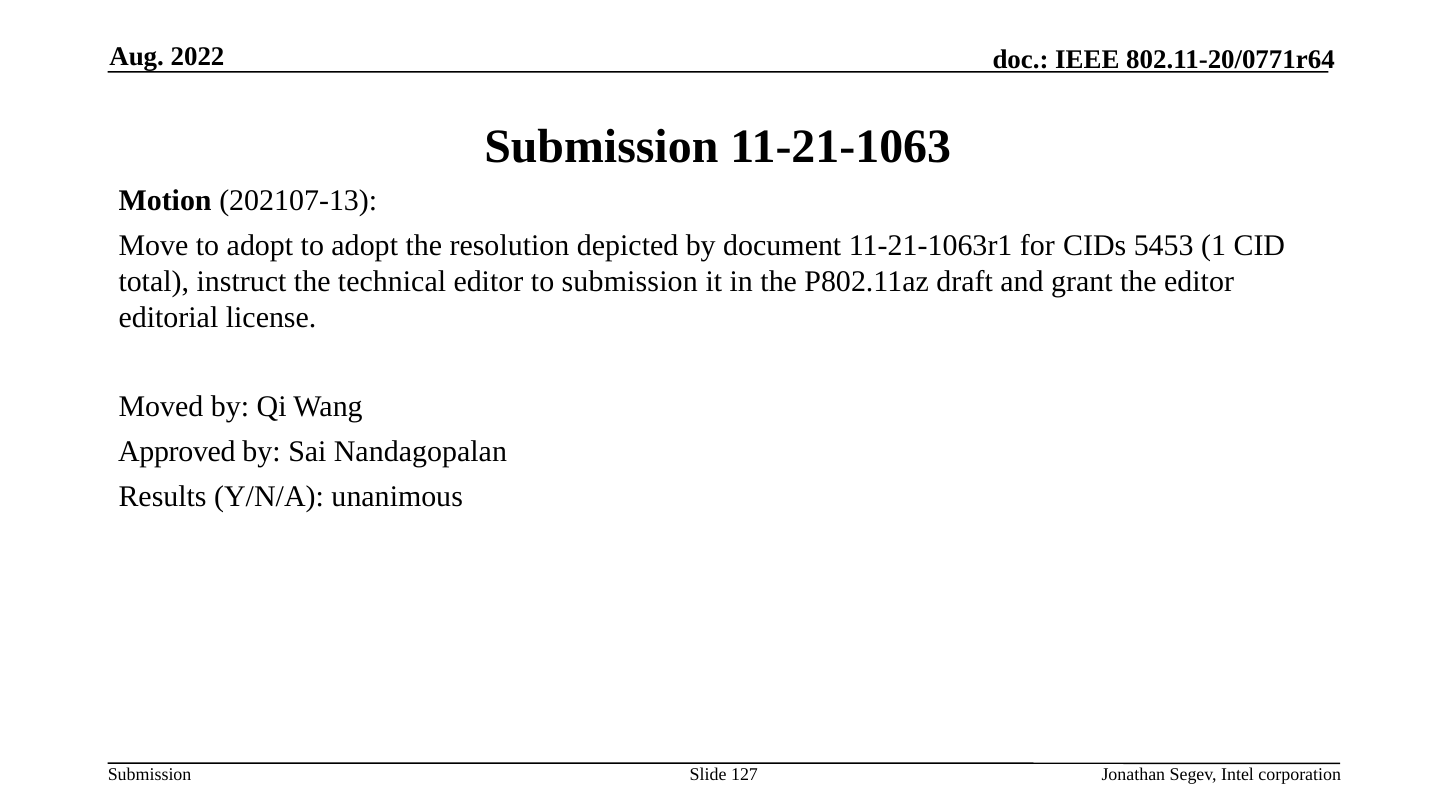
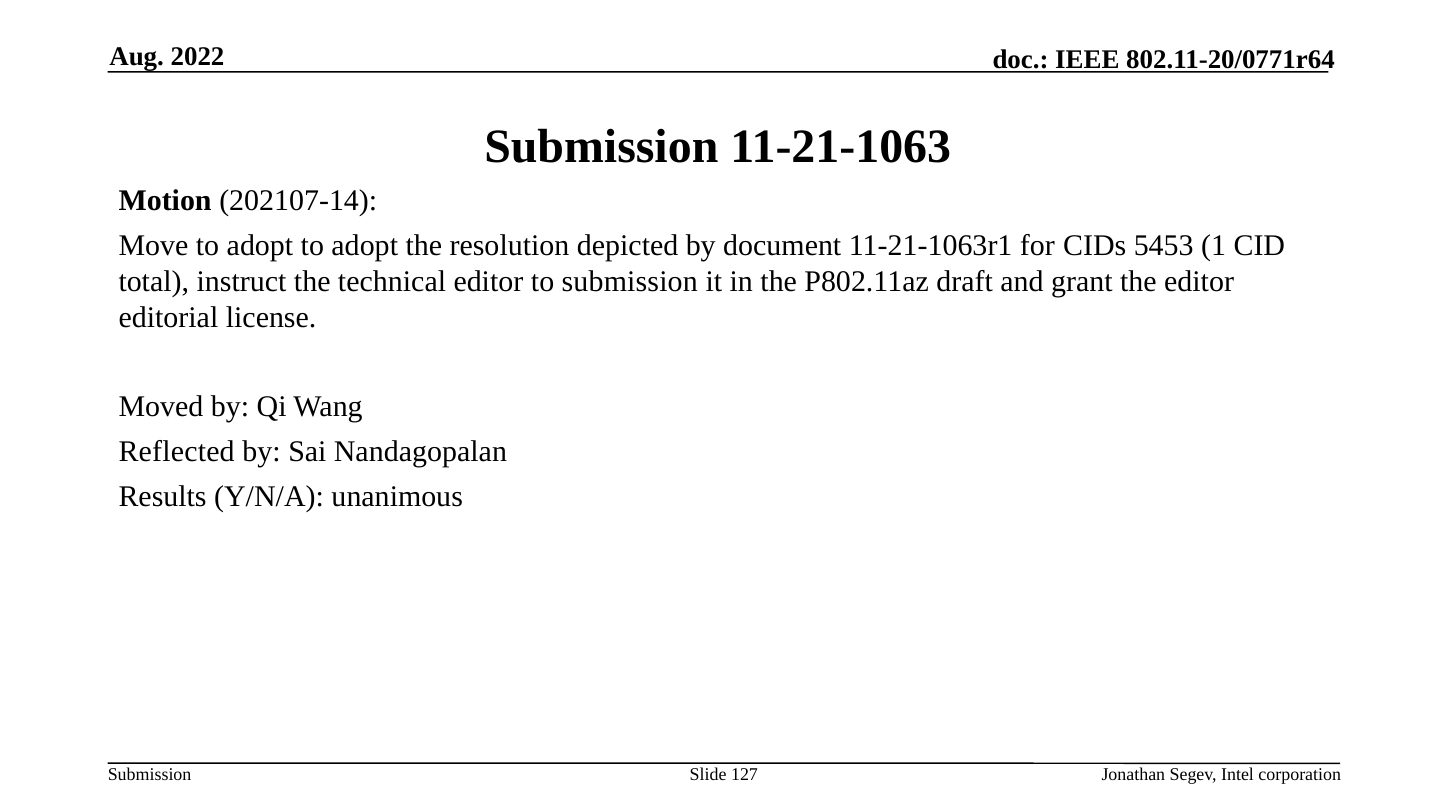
202107-13: 202107-13 -> 202107-14
Approved: Approved -> Reflected
